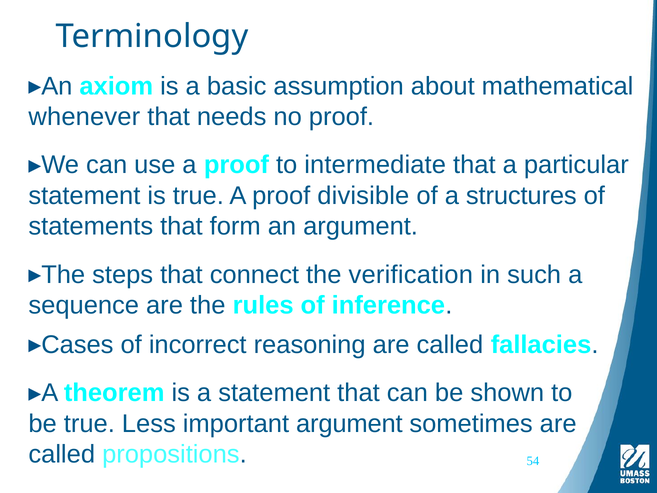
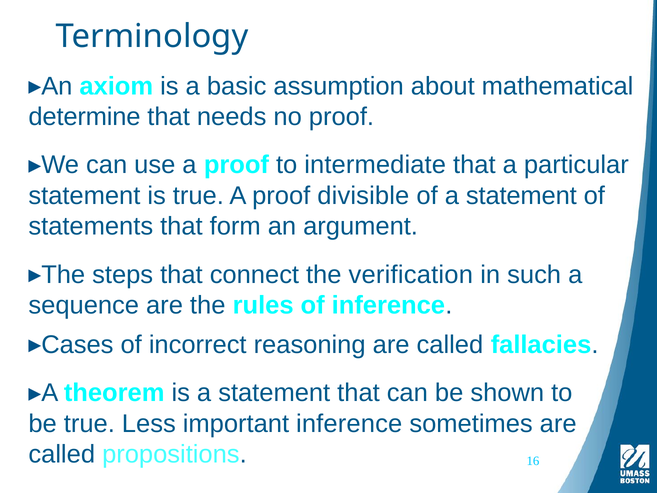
whenever: whenever -> determine
of a structures: structures -> statement
important argument: argument -> inference
54: 54 -> 16
